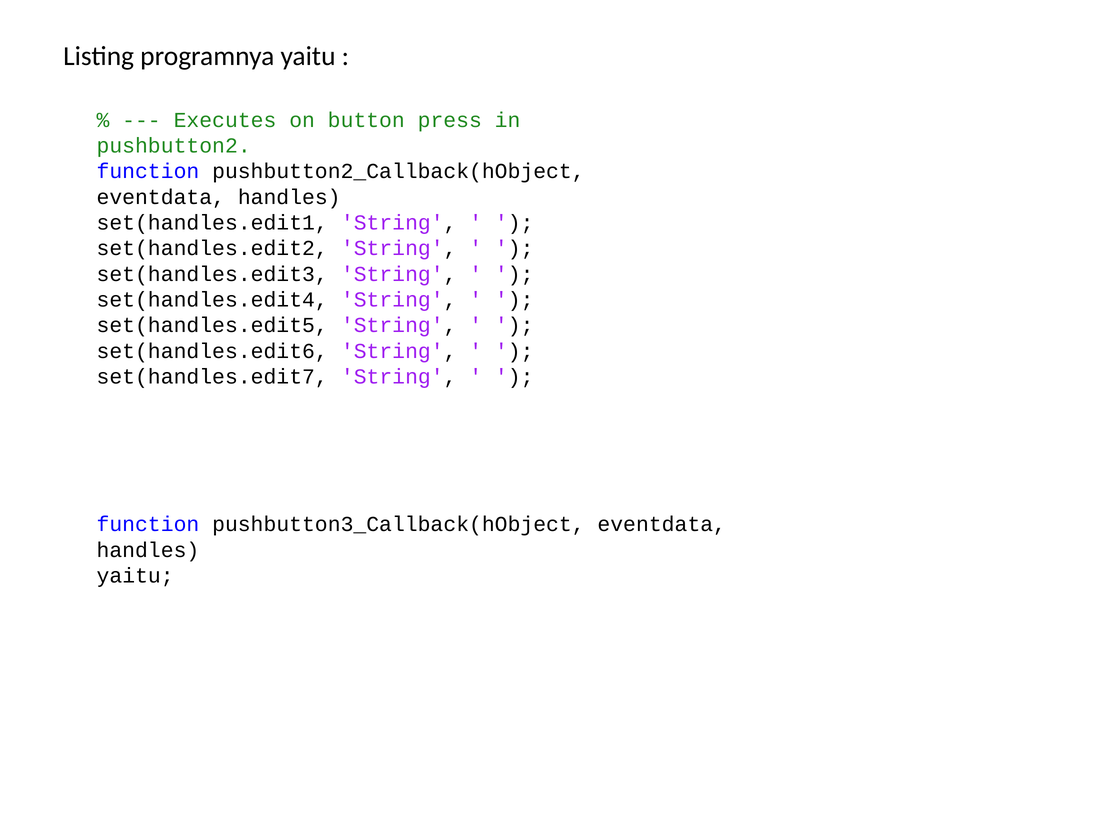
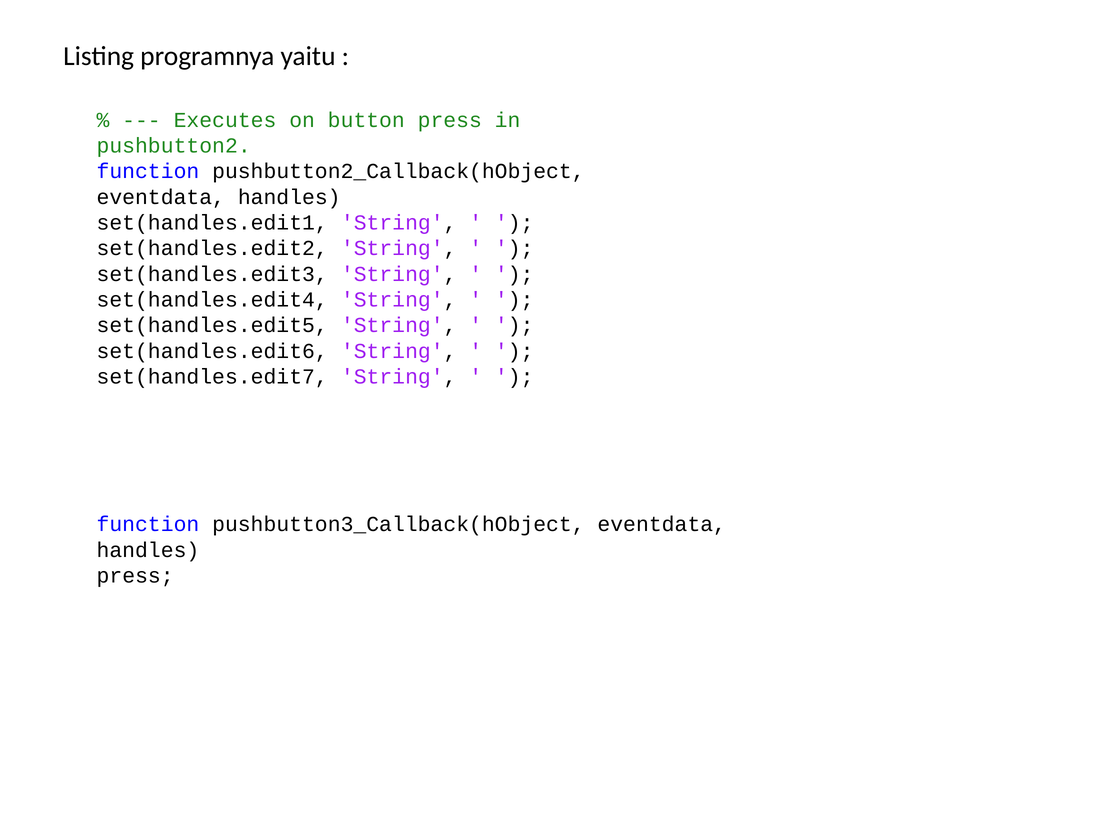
yaitu at (135, 576): yaitu -> press
